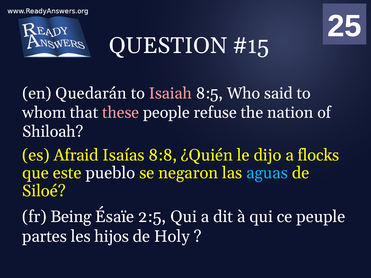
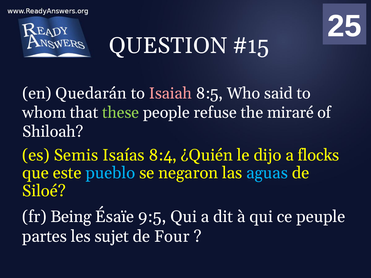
these colour: pink -> light green
nation: nation -> miraré
Afraid: Afraid -> Semis
8:8: 8:8 -> 8:4
pueblo colour: white -> light blue
2:5: 2:5 -> 9:5
hijos: hijos -> sujet
Holy: Holy -> Four
